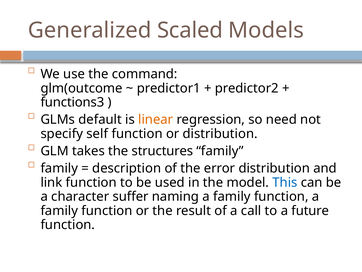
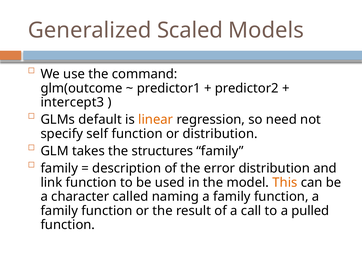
functions3: functions3 -> intercept3
This colour: blue -> orange
suffer: suffer -> called
future: future -> pulled
